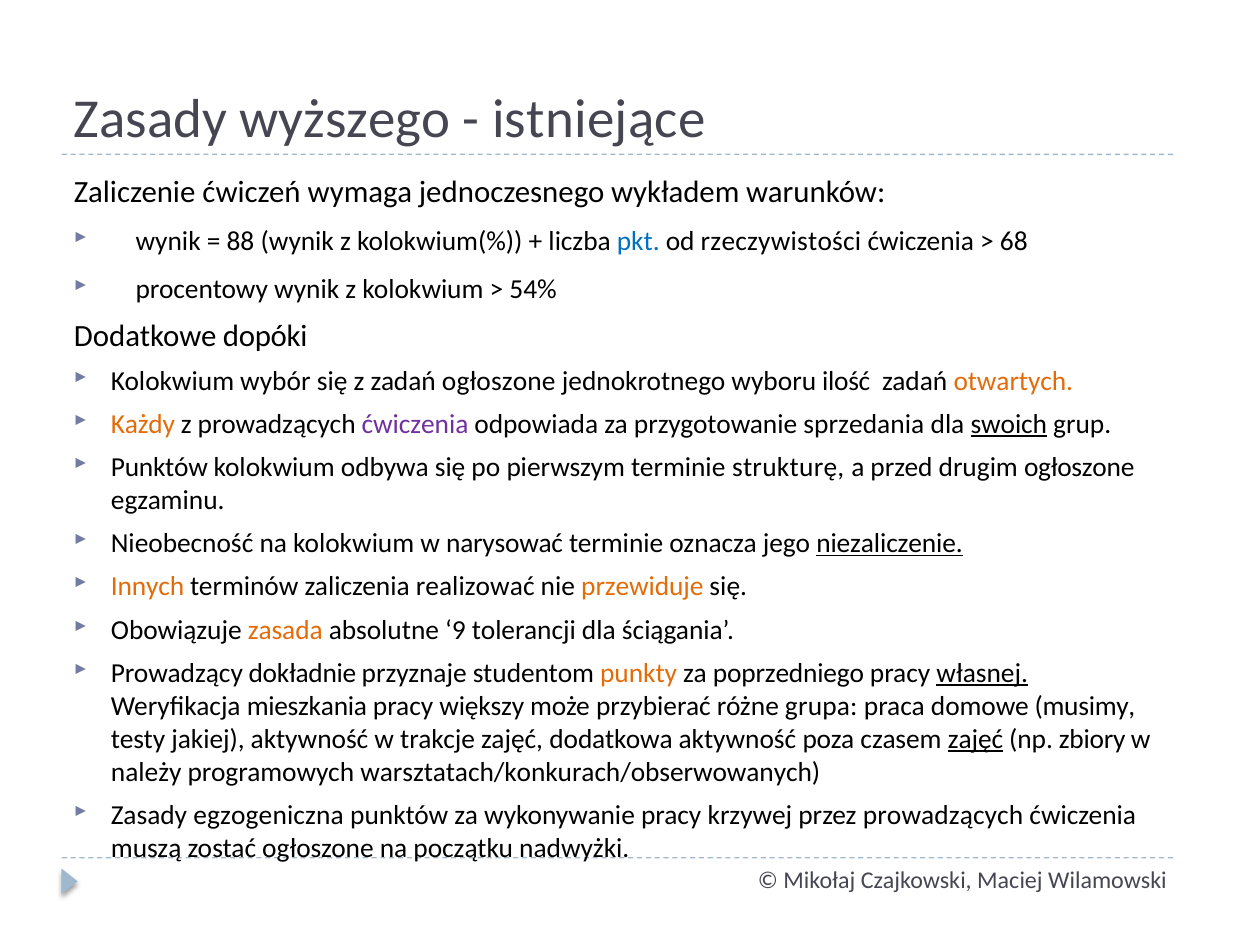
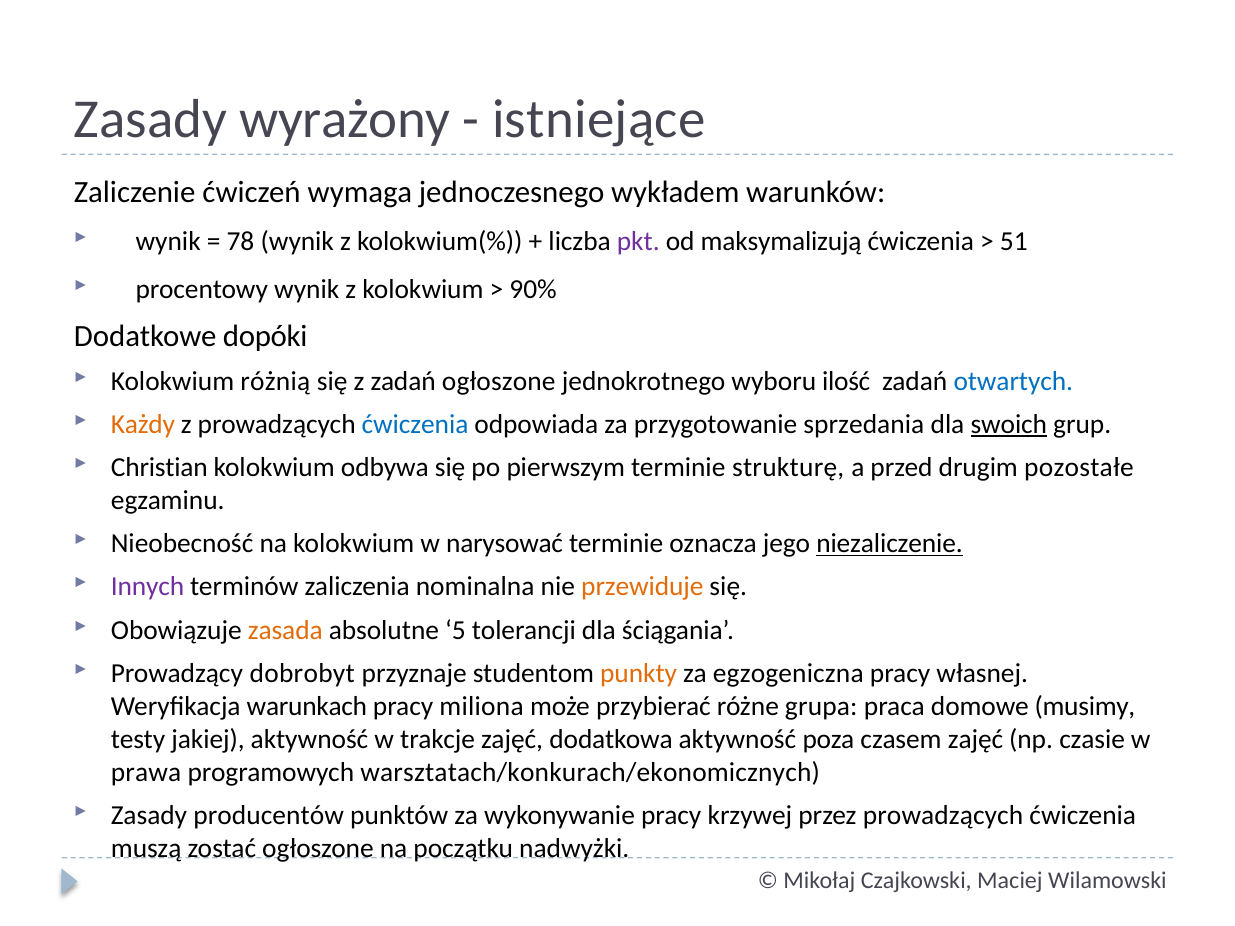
wyższego: wyższego -> wyrażony
88: 88 -> 78
pkt colour: blue -> purple
rzeczywistości: rzeczywistości -> maksymalizują
68: 68 -> 51
54%: 54% -> 90%
wybór: wybór -> różnią
otwartych colour: orange -> blue
ćwiczenia at (415, 425) colour: purple -> blue
Punktów at (159, 468): Punktów -> Christian
drugim ogłoszone: ogłoszone -> pozostałe
Innych colour: orange -> purple
realizować: realizować -> nominalna
9: 9 -> 5
dokładnie: dokładnie -> dobrobyt
poprzedniego: poprzedniego -> egzogeniczna
własnej underline: present -> none
mieszkania: mieszkania -> warunkach
większy: większy -> miliona
zajęć at (976, 739) underline: present -> none
zbiory: zbiory -> czasie
należy: należy -> prawa
warsztatach/konkurach/obserwowanych: warsztatach/konkurach/obserwowanych -> warsztatach/konkurach/ekonomicznych
egzogeniczna: egzogeniczna -> producentów
